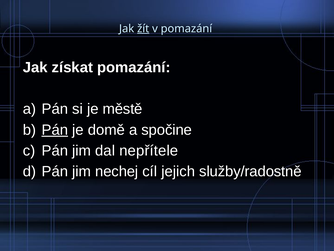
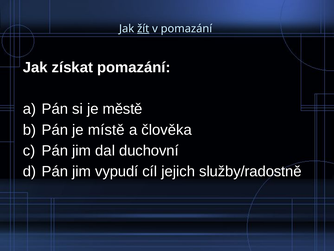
Pán at (55, 130) underline: present -> none
domě: domě -> místě
spočine: spočine -> člověka
nepřítele: nepřítele -> duchovní
nechej: nechej -> vypudí
